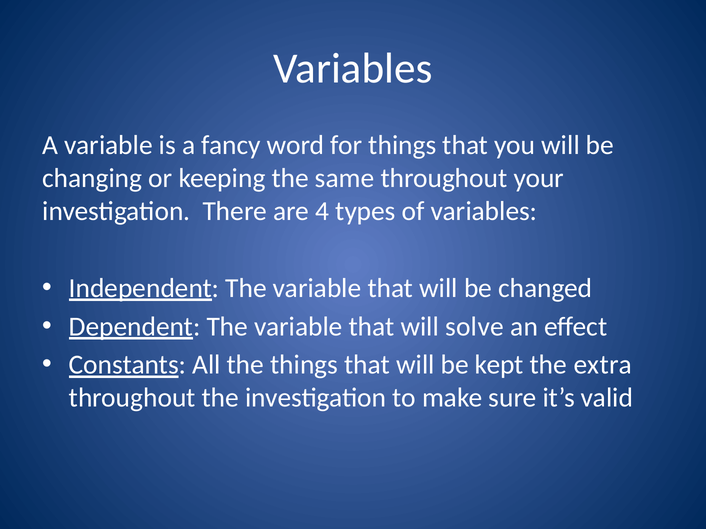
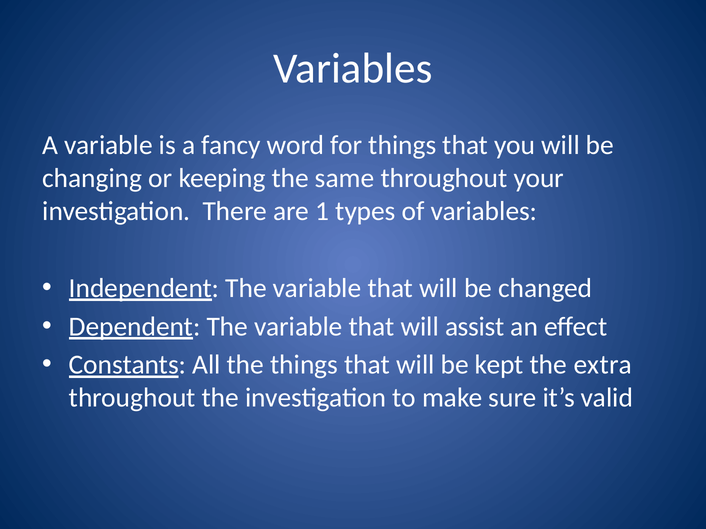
4: 4 -> 1
solve: solve -> assist
